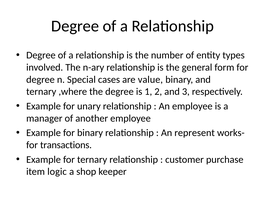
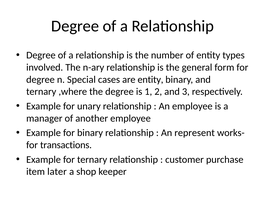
are value: value -> entity
logic: logic -> later
